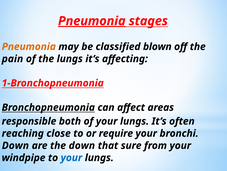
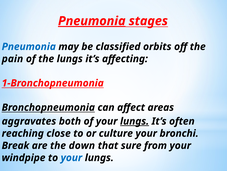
Pneumonia at (29, 46) colour: orange -> blue
blown: blown -> orbits
responsible: responsible -> aggravates
lungs at (135, 121) underline: none -> present
require: require -> culture
Down at (15, 145): Down -> Break
